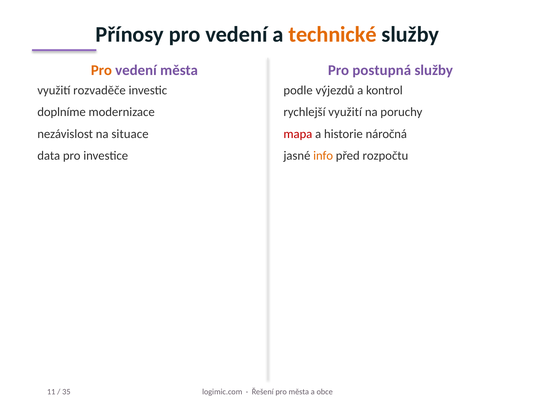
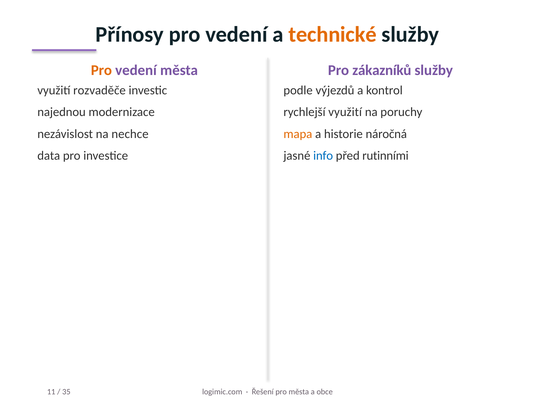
postupná: postupná -> zákazníků
doplníme: doplníme -> najednou
situace: situace -> nechce
mapa colour: red -> orange
info colour: orange -> blue
rozpočtu: rozpočtu -> rutinními
